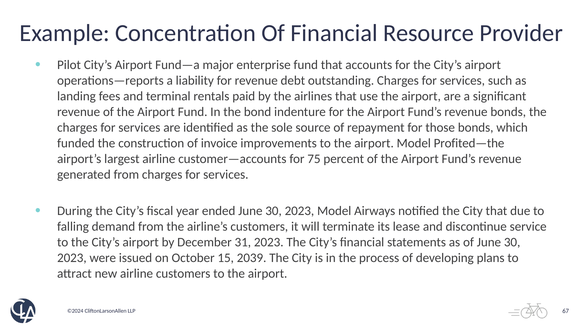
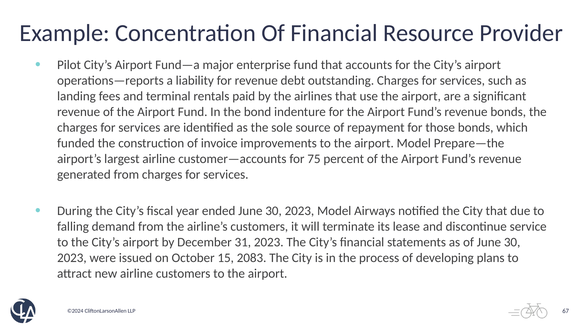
Profited—the: Profited—the -> Prepare—the
2039: 2039 -> 2083
